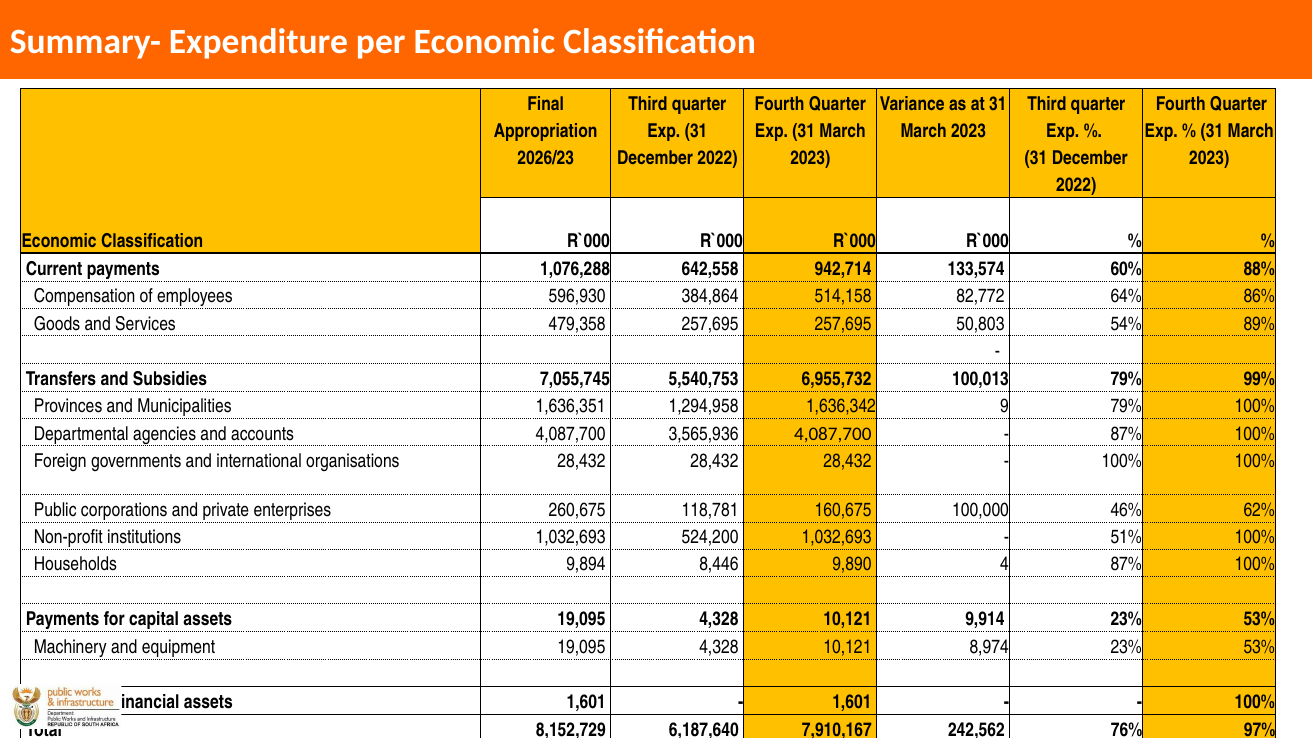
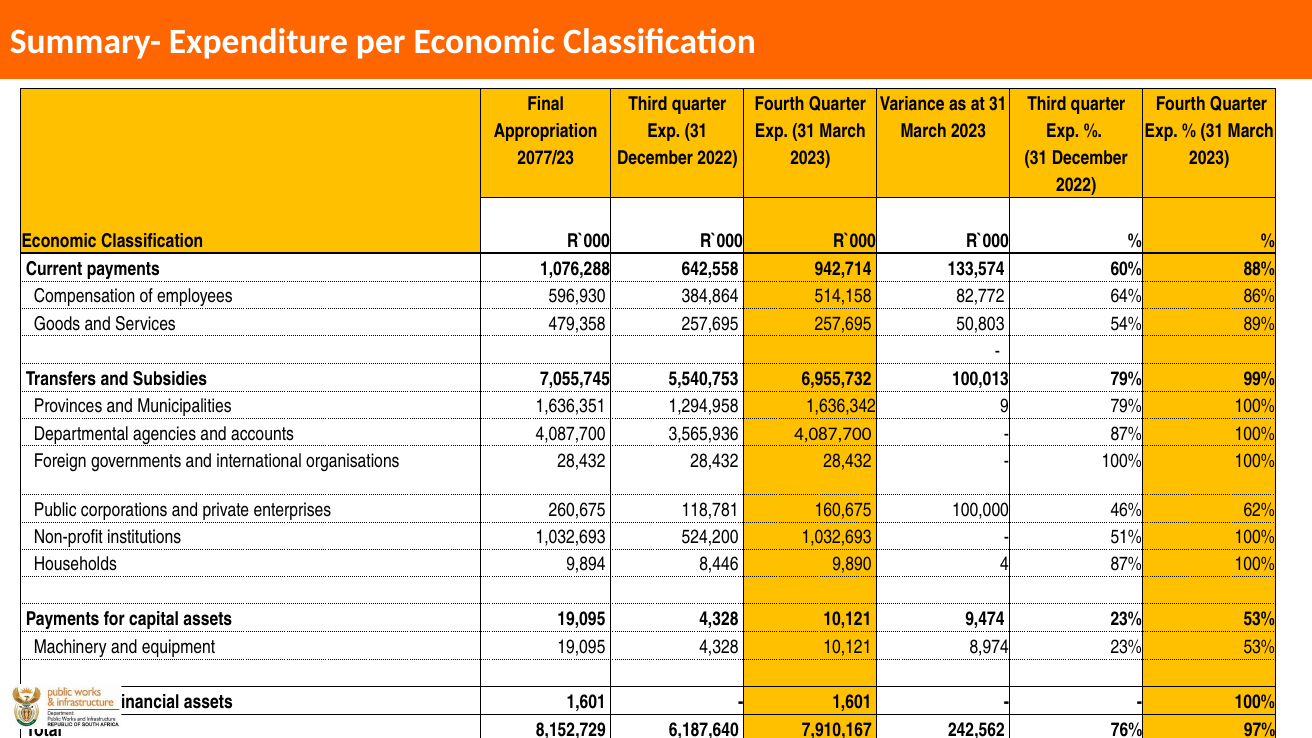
2026/23: 2026/23 -> 2077/23
9,914: 9,914 -> 9,474
